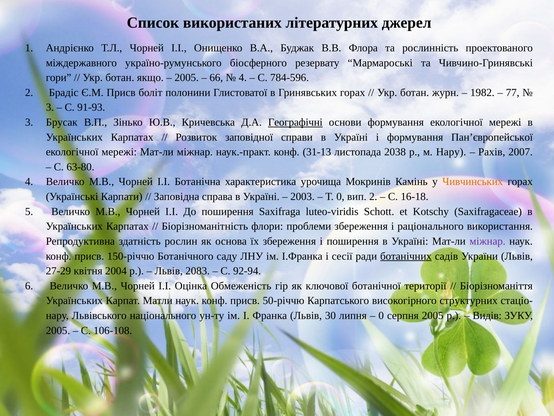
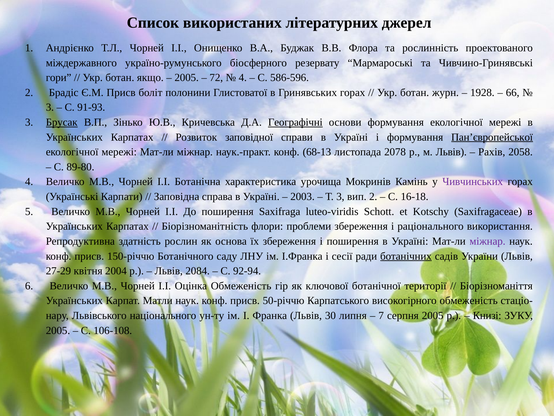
66: 66 -> 72
784-596: 784-596 -> 586-596
1982: 1982 -> 1928
77: 77 -> 66
Брусак underline: none -> present
Пан’європейської underline: none -> present
31-13: 31-13 -> 68-13
2038: 2038 -> 2078
м Нару: Нару -> Львів
2007: 2007 -> 2058
63-80: 63-80 -> 89-80
Чивчинських colour: orange -> purple
Т 0: 0 -> 3
2083: 2083 -> 2084
високогірного структурних: структурних -> обмеженість
0 at (381, 315): 0 -> 7
Видів: Видів -> Книзі
